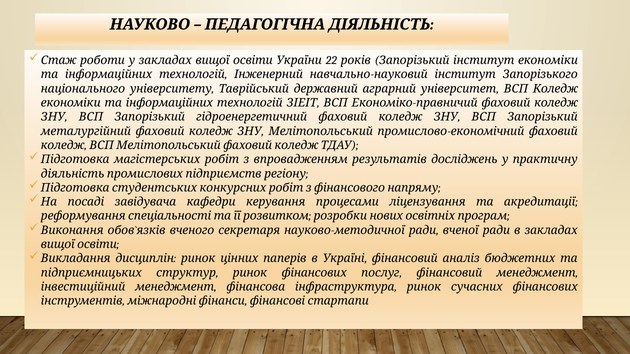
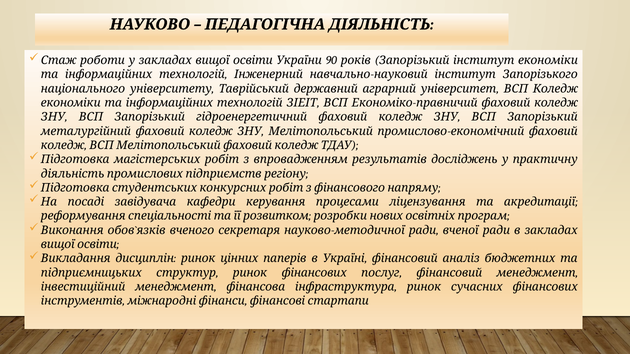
22: 22 -> 90
